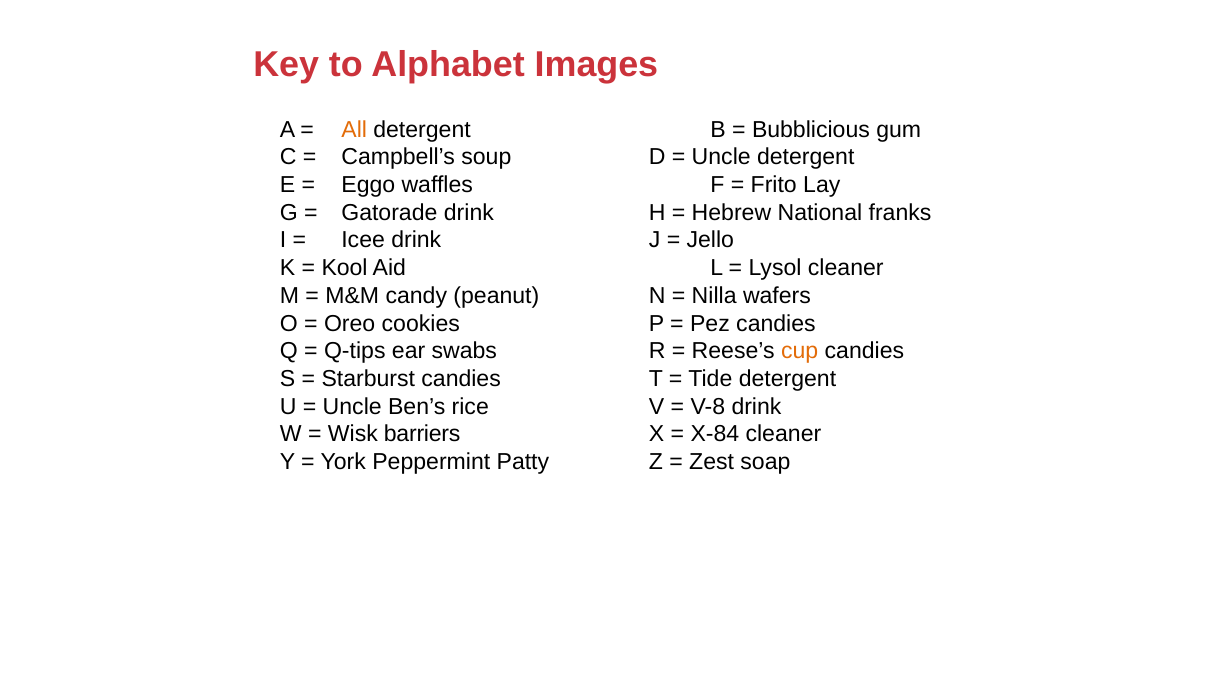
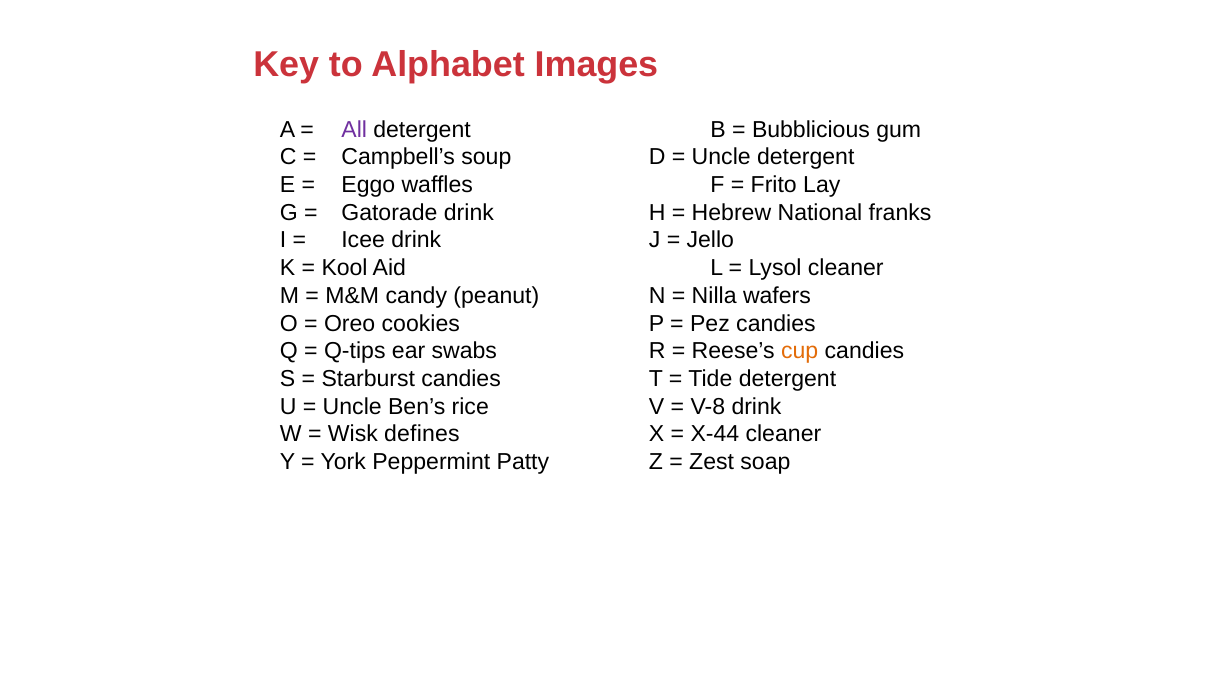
All colour: orange -> purple
barriers: barriers -> defines
X-84: X-84 -> X-44
